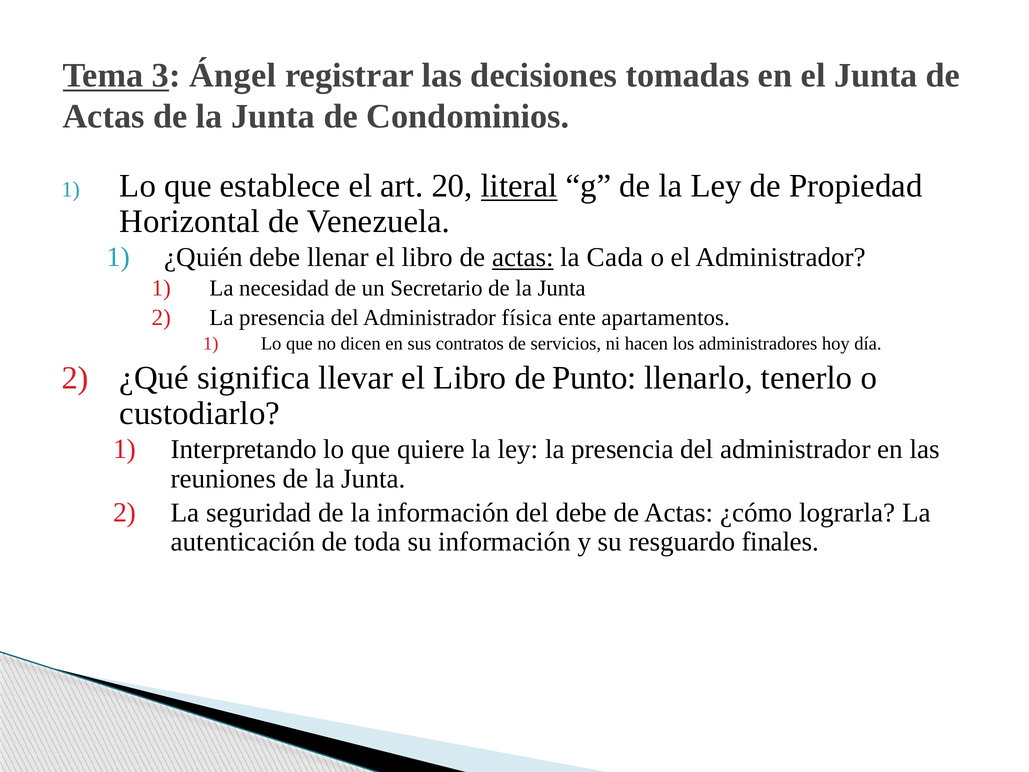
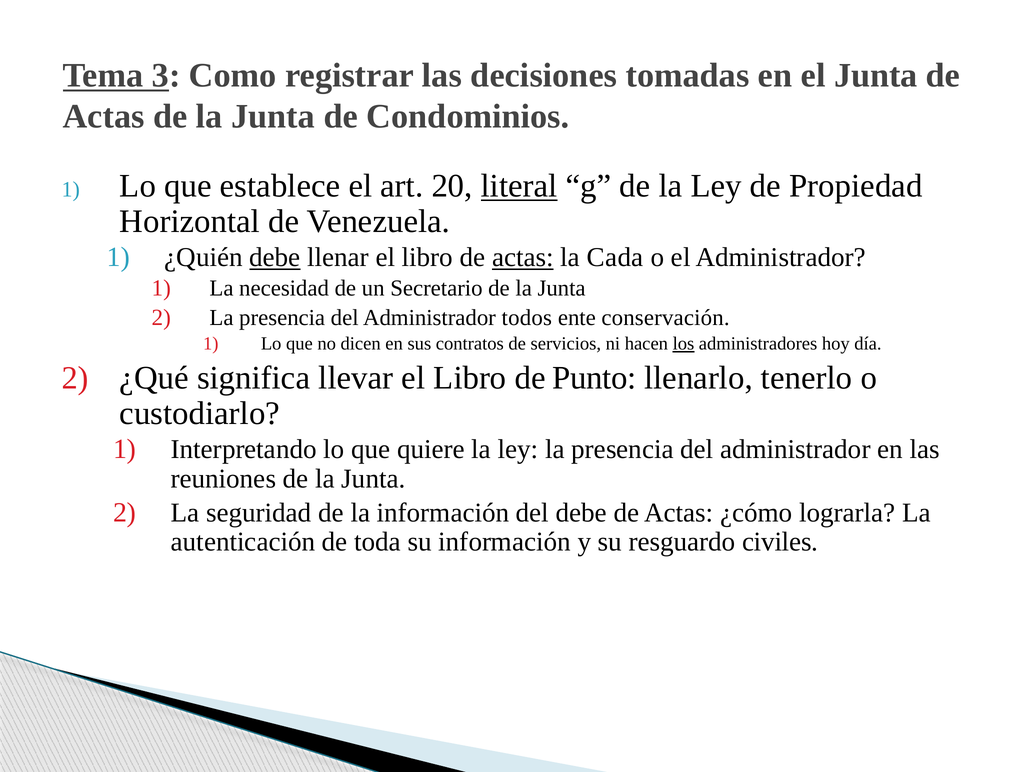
Ángel: Ángel -> Como
debe at (275, 257) underline: none -> present
física: física -> todos
apartamentos: apartamentos -> conservación
los underline: none -> present
finales: finales -> civiles
